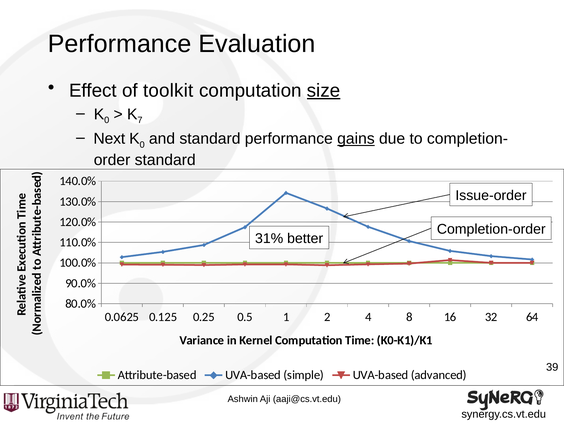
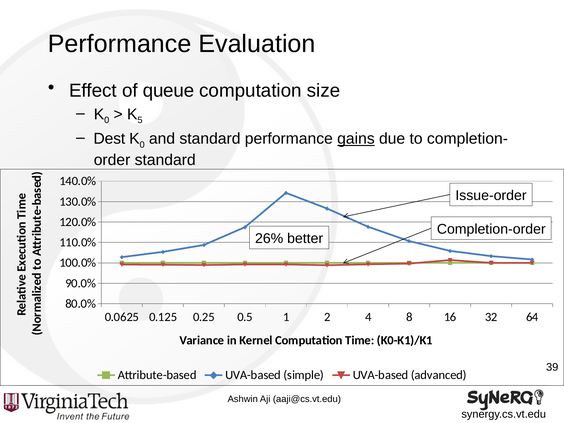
toolkit: toolkit -> queue
size underline: present -> none
7: 7 -> 5
Next: Next -> Dest
31%: 31% -> 26%
